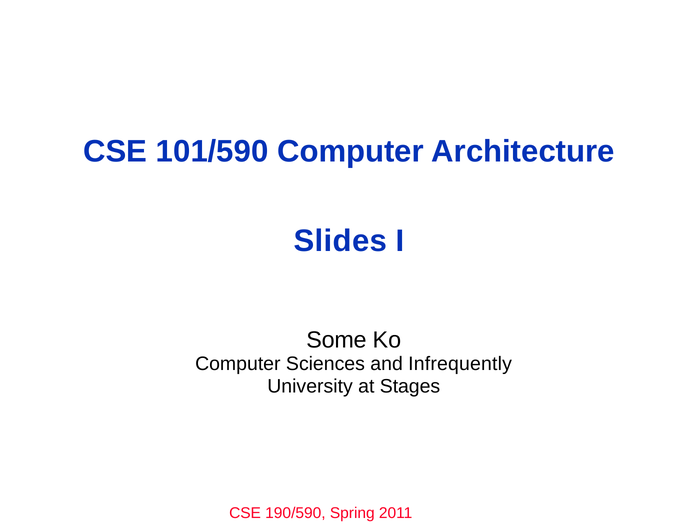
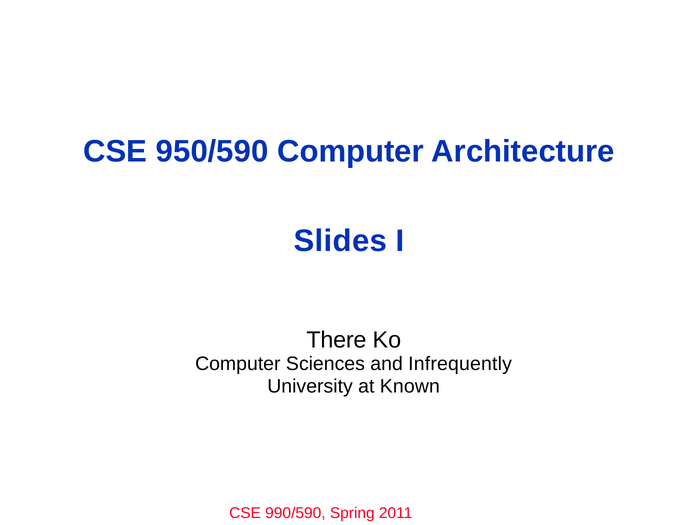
101/590: 101/590 -> 950/590
Some: Some -> There
Stages: Stages -> Known
190/590: 190/590 -> 990/590
